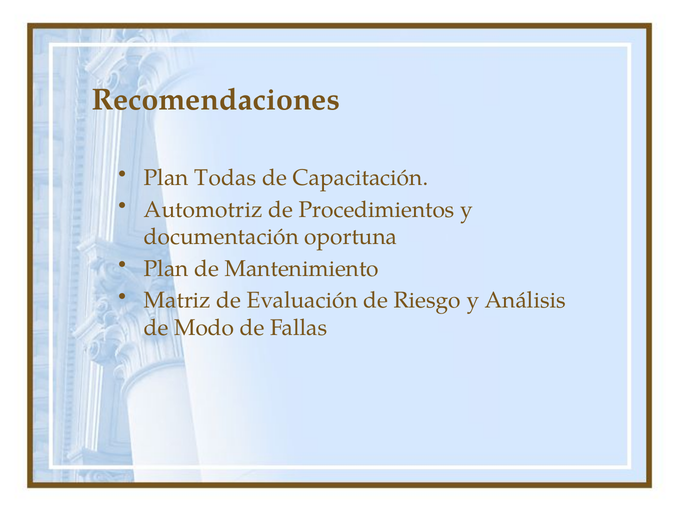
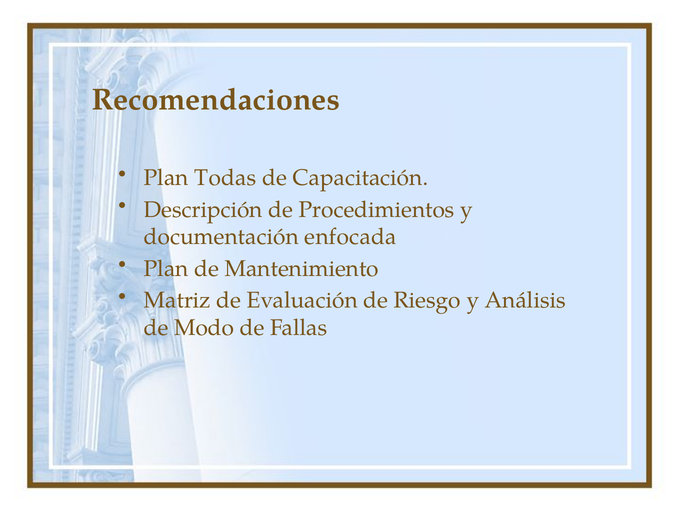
Automotriz: Automotriz -> Descripción
oportuna: oportuna -> enfocada
